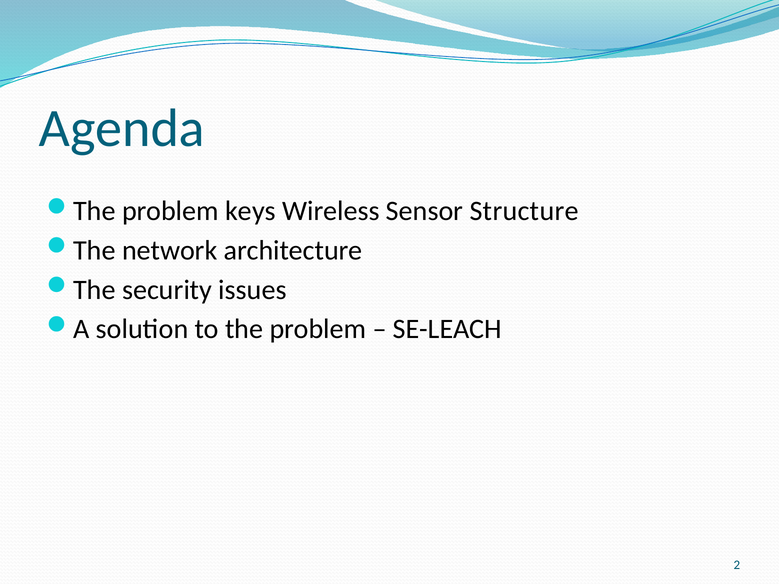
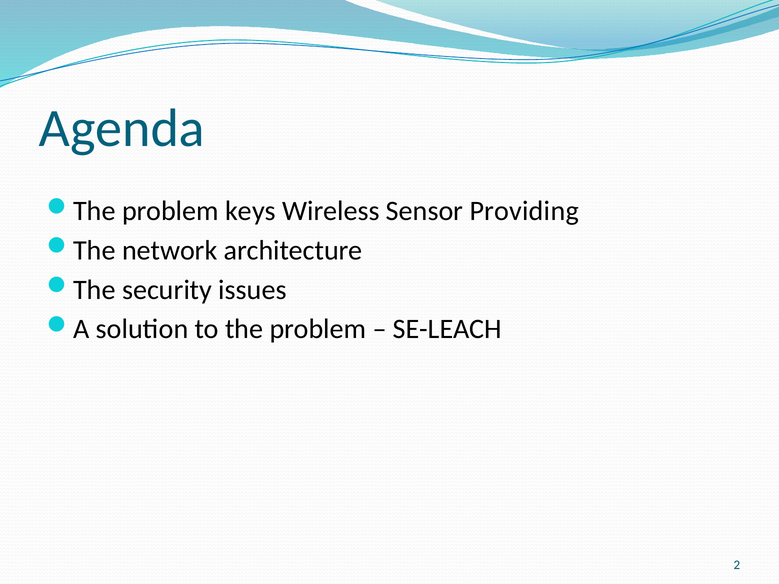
Structure: Structure -> Providing
